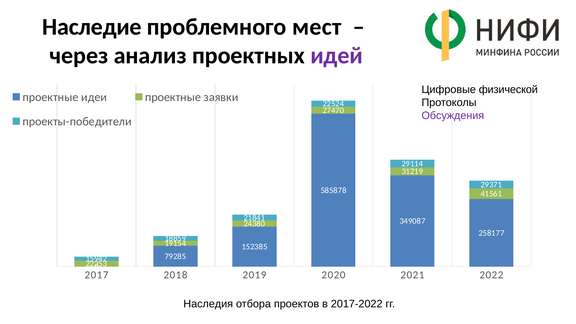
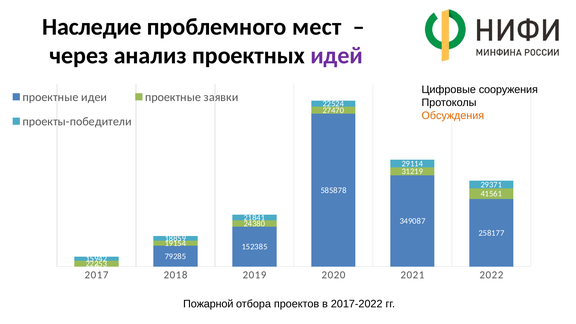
физической: физической -> сооружения
Обсуждения colour: purple -> orange
Наследия: Наследия -> Пожарной
